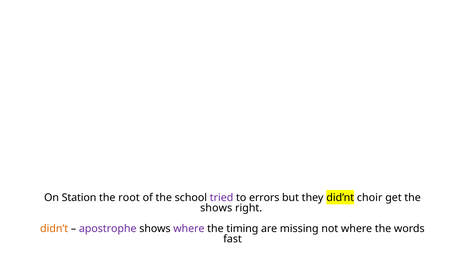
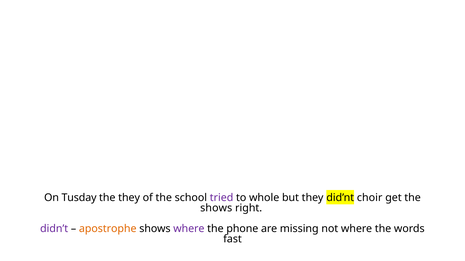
Station: Station -> Tusday
the root: root -> they
errors: errors -> whole
didn’t colour: orange -> purple
apostrophe colour: purple -> orange
timing: timing -> phone
